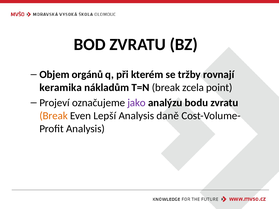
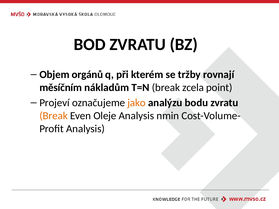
keramika: keramika -> měsíčním
jako colour: purple -> orange
Lepší: Lepší -> Oleje
daně: daně -> nmin
